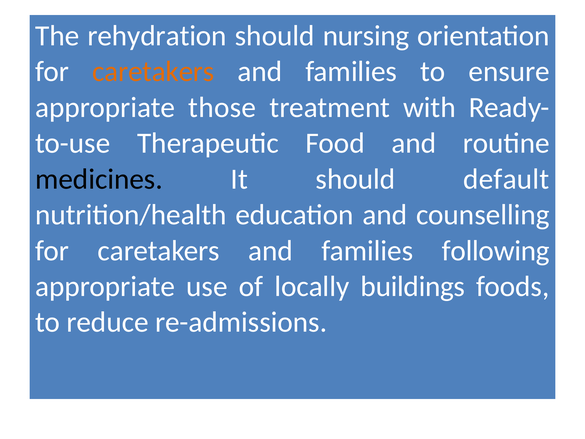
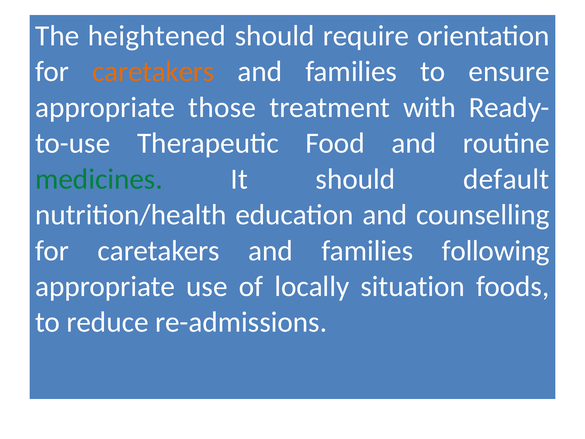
rehydration: rehydration -> heightened
nursing: nursing -> require
medicines colour: black -> green
buildings: buildings -> situation
